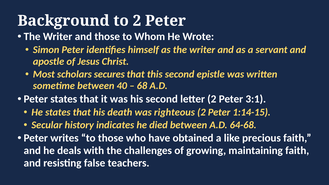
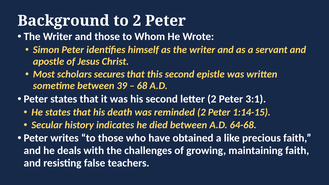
40: 40 -> 39
righteous: righteous -> reminded
